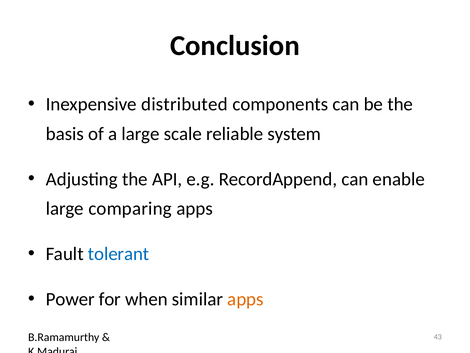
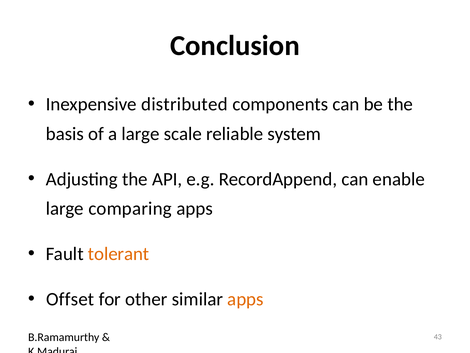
tolerant colour: blue -> orange
Power: Power -> Offset
when: when -> other
